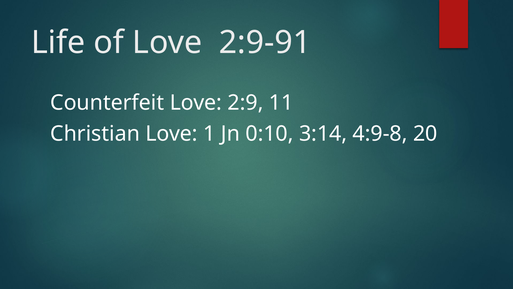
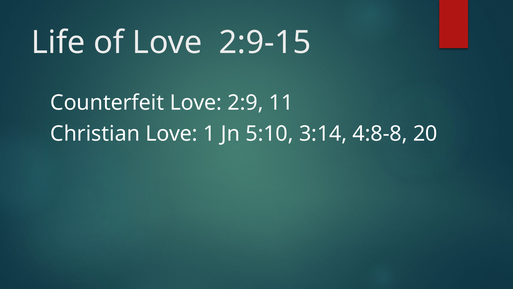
2:9-91: 2:9-91 -> 2:9-15
0:10: 0:10 -> 5:10
4:9-8: 4:9-8 -> 4:8-8
